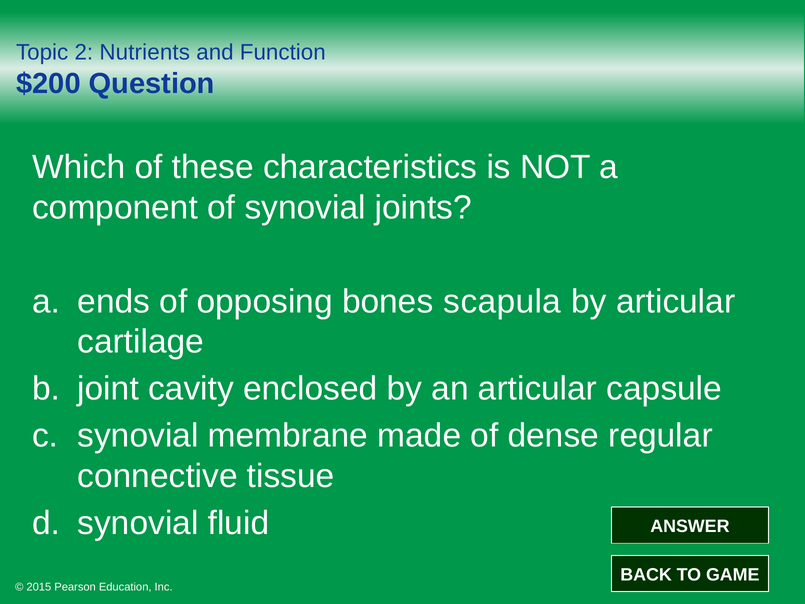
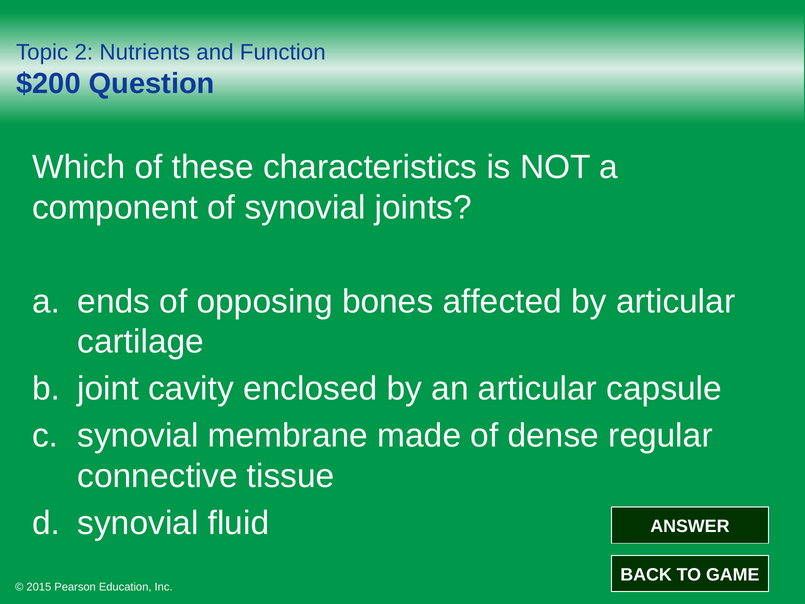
scapula: scapula -> affected
